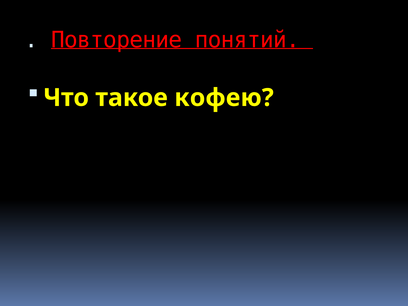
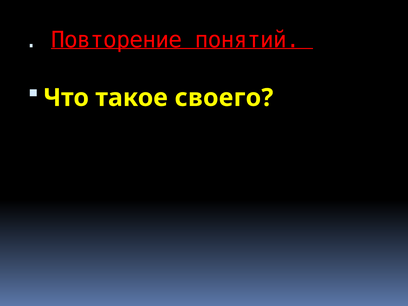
кофею: кофею -> своего
